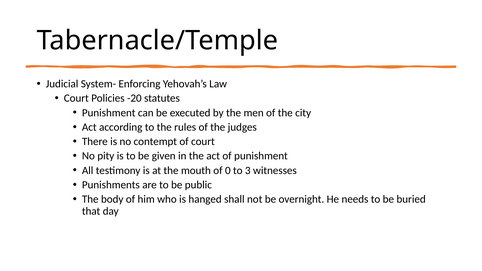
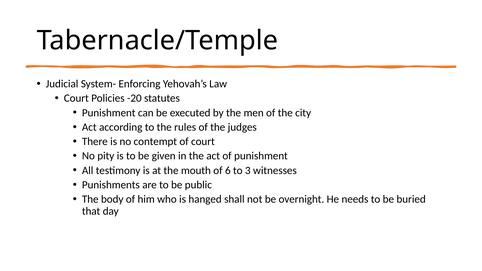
0: 0 -> 6
